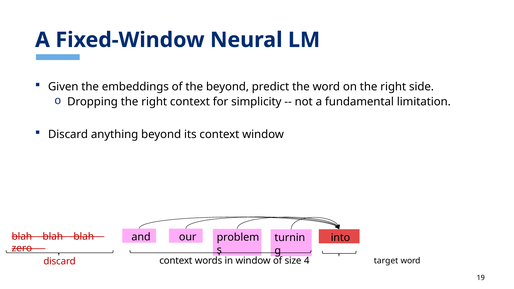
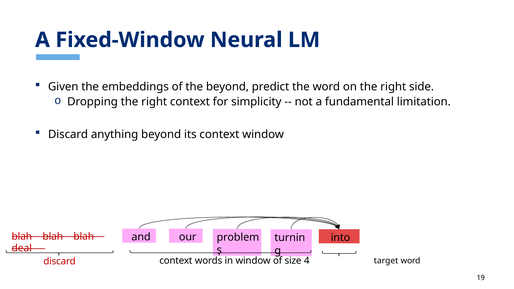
zero: zero -> deal
